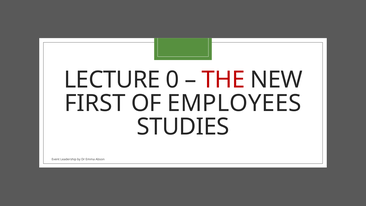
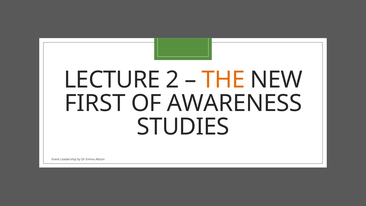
0: 0 -> 2
THE colour: red -> orange
EMPLOYEES: EMPLOYEES -> AWARENESS
